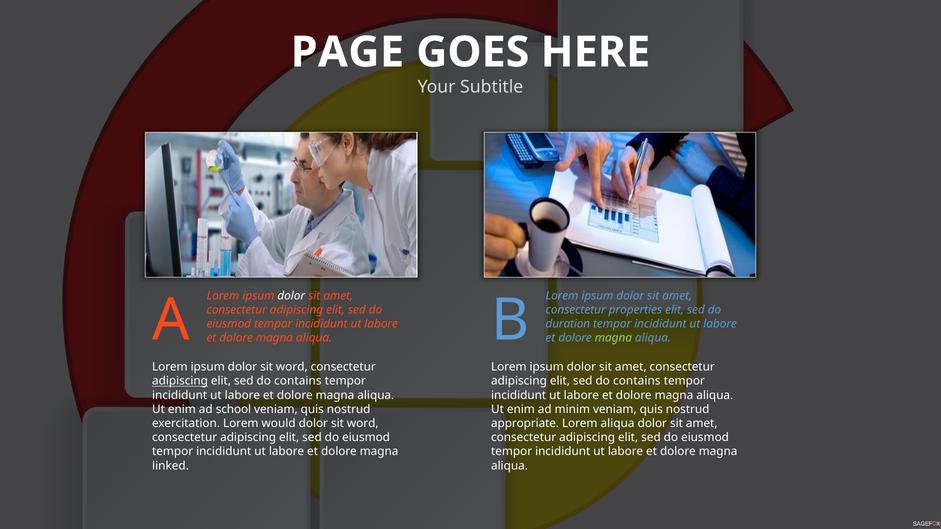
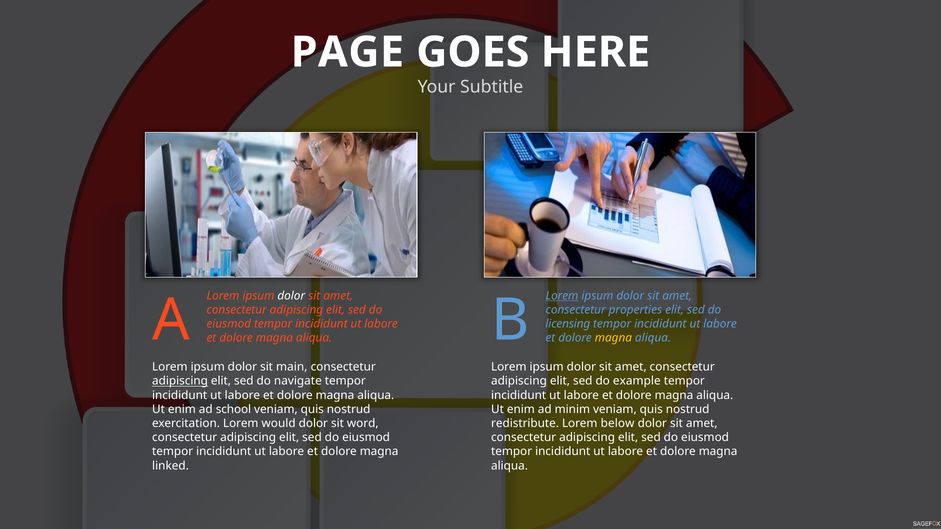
Lorem at (562, 296) underline: none -> present
duration: duration -> licensing
magna at (613, 338) colour: light green -> yellow
ipsum dolor sit word: word -> main
contains at (298, 381): contains -> navigate
contains at (637, 381): contains -> example
appropriate: appropriate -> redistribute
Lorem aliqua: aliqua -> below
